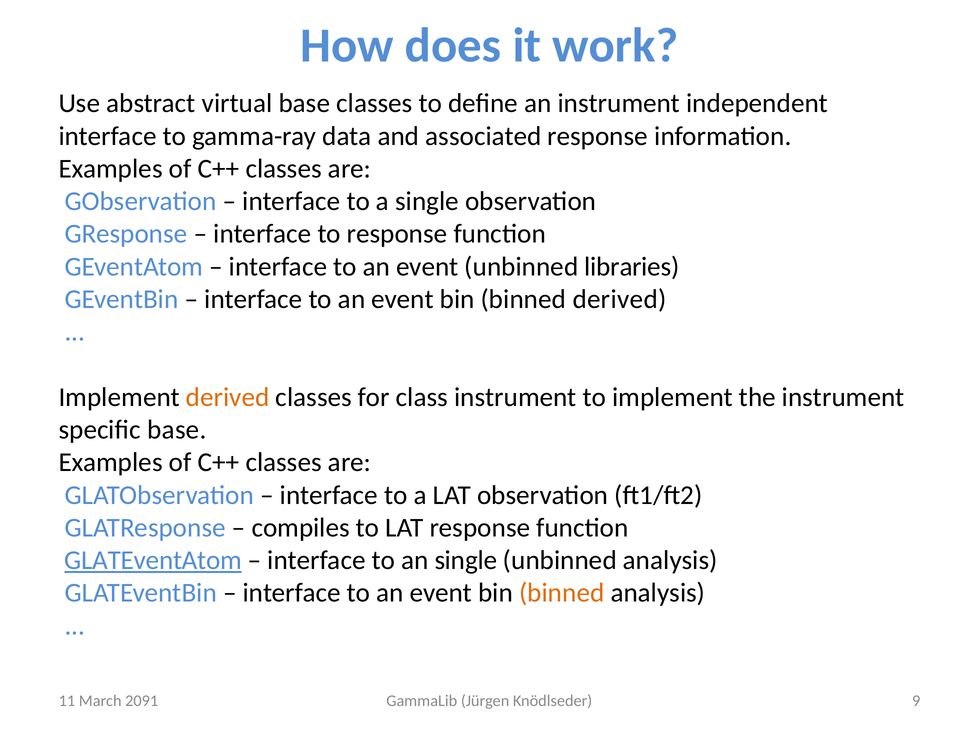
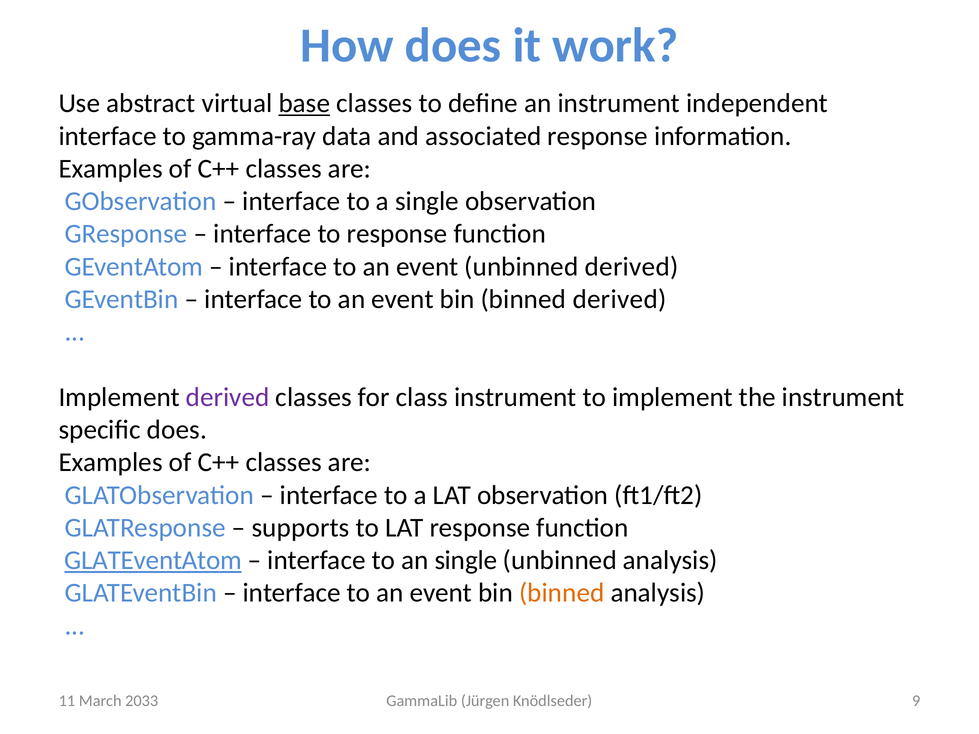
base at (304, 103) underline: none -> present
unbinned libraries: libraries -> derived
derived at (228, 397) colour: orange -> purple
specific base: base -> does
compiles: compiles -> supports
2091: 2091 -> 2033
